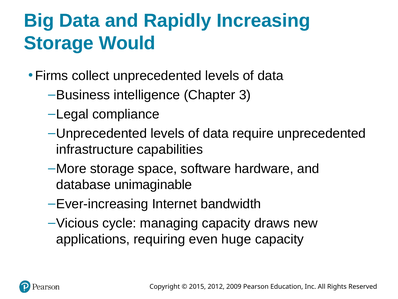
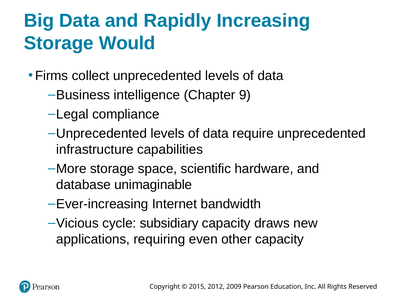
3: 3 -> 9
software: software -> scientific
managing: managing -> subsidiary
huge: huge -> other
